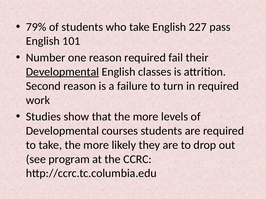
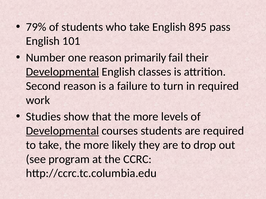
227: 227 -> 895
reason required: required -> primarily
Developmental at (62, 131) underline: none -> present
